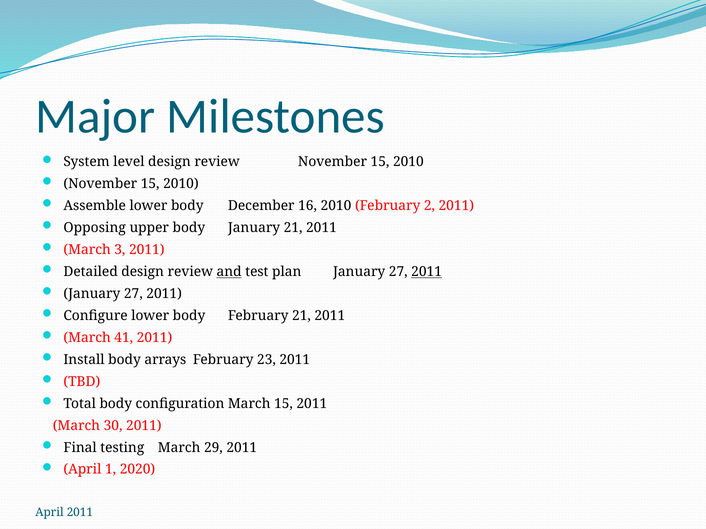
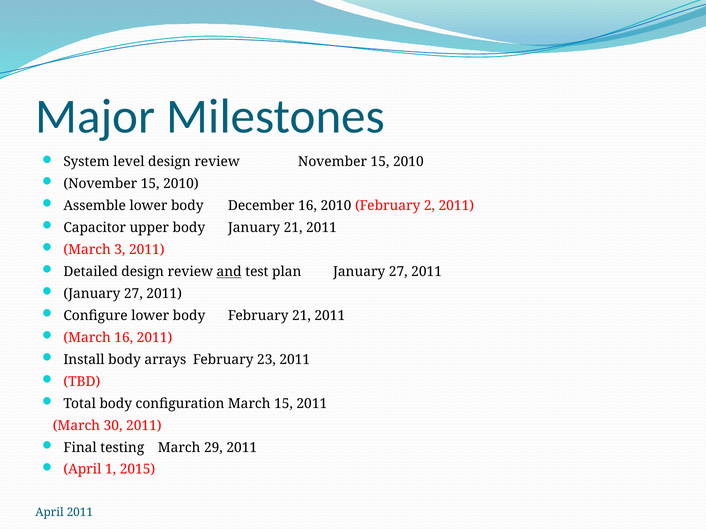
Opposing: Opposing -> Capacitor
2011 at (427, 272) underline: present -> none
March 41: 41 -> 16
2020: 2020 -> 2015
